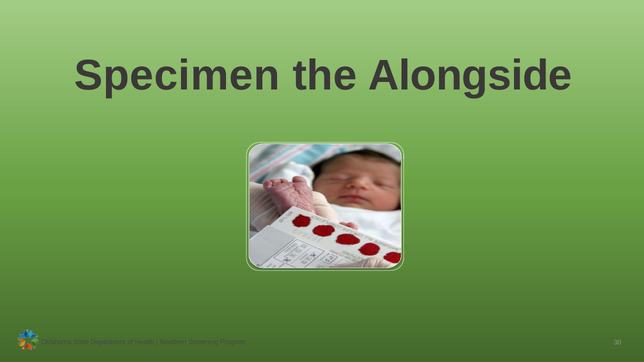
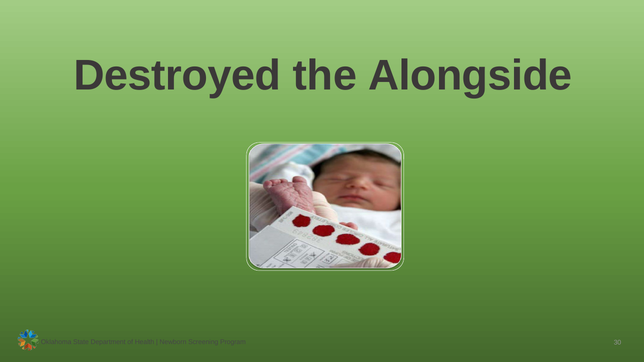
Specimen: Specimen -> Destroyed
